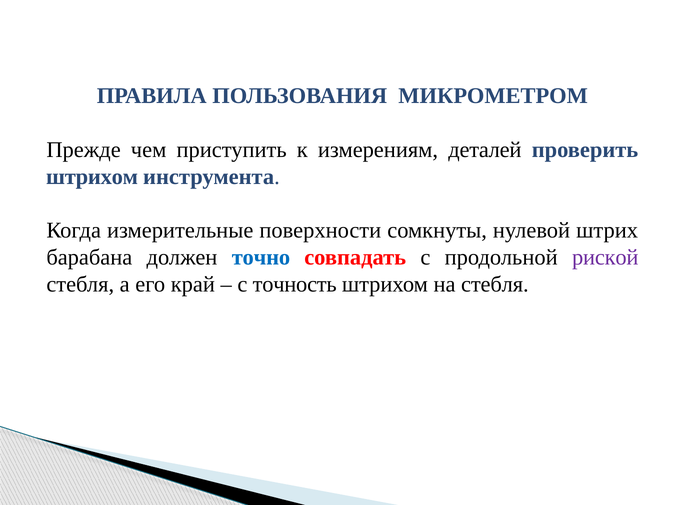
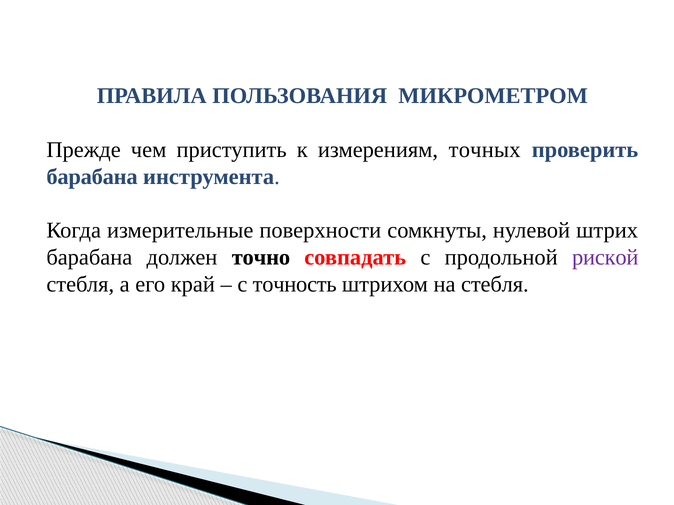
деталей: деталей -> точных
штрихом at (92, 177): штрихом -> барабана
точно colour: blue -> black
